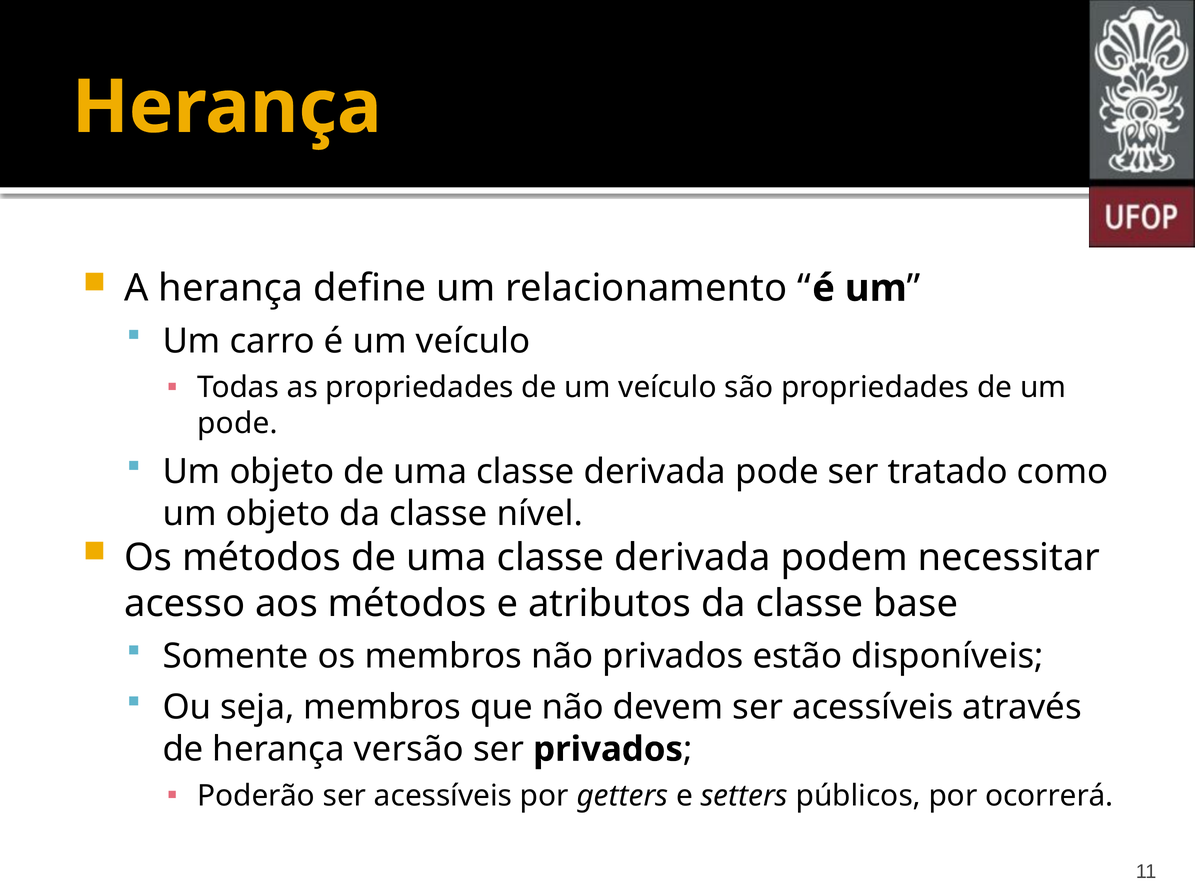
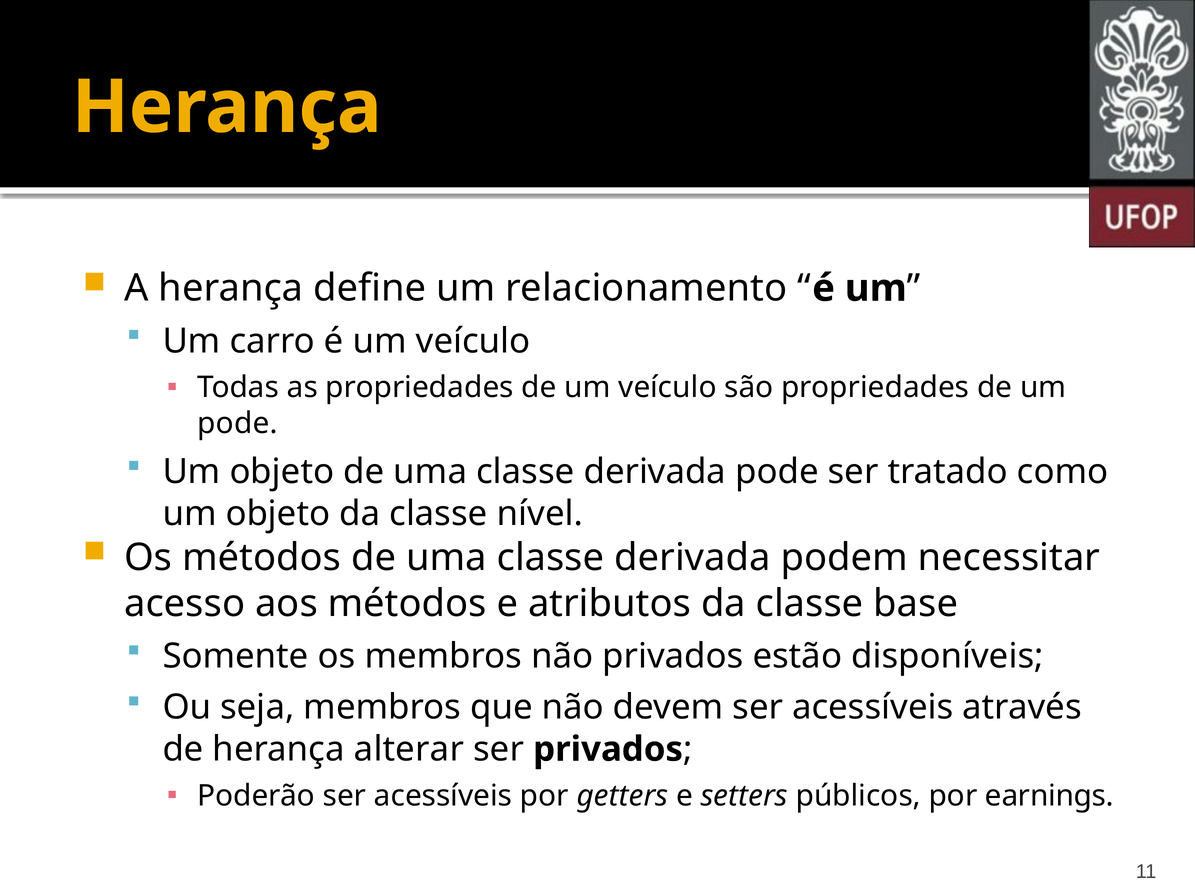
versão: versão -> alterar
ocorrerá: ocorrerá -> earnings
